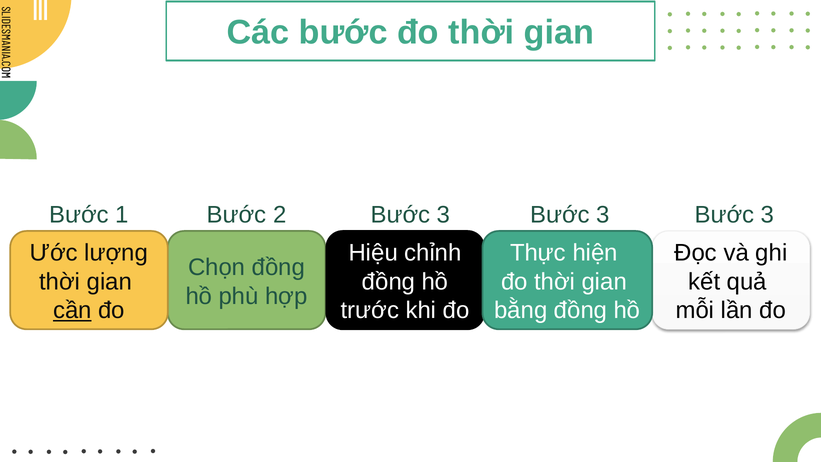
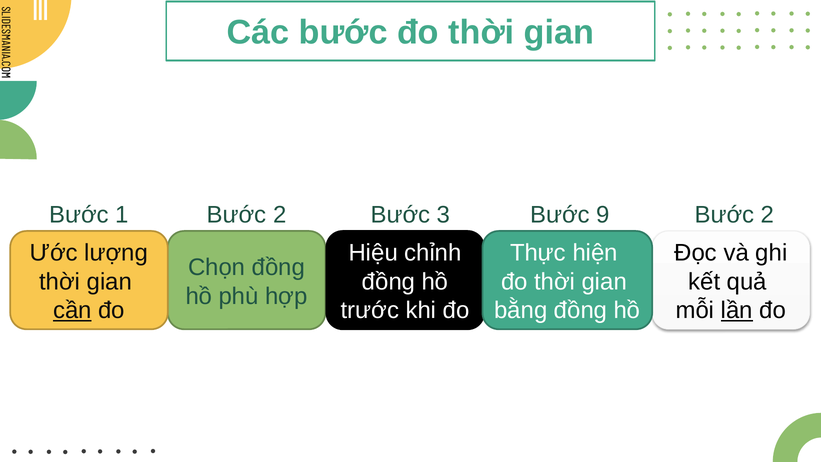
3 at (603, 215): 3 -> 9
3 at (768, 215): 3 -> 2
lần underline: none -> present
